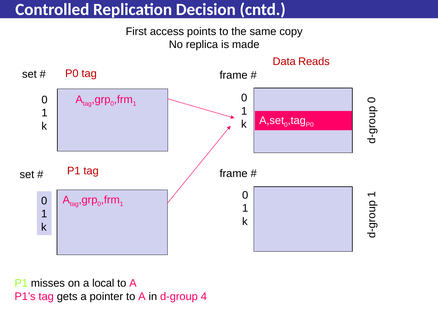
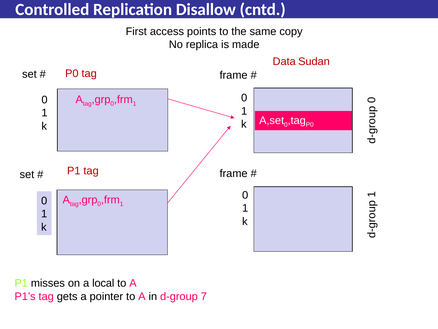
Decision: Decision -> Disallow
Reads: Reads -> Sudan
4: 4 -> 7
